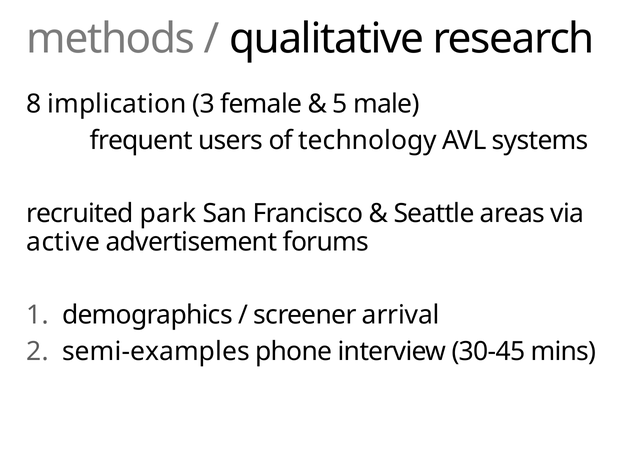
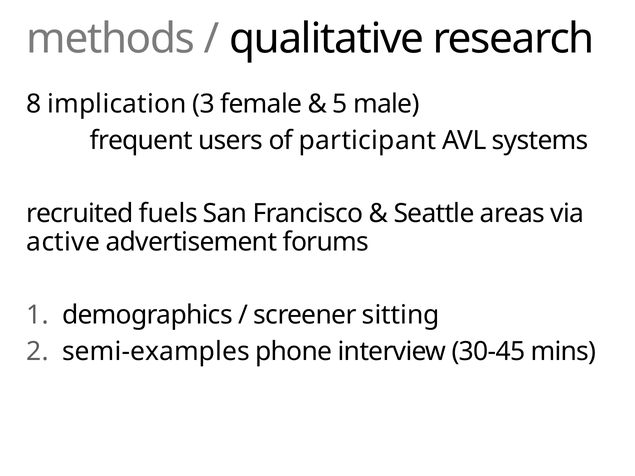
technology: technology -> participant
park: park -> fuels
arrival: arrival -> sitting
